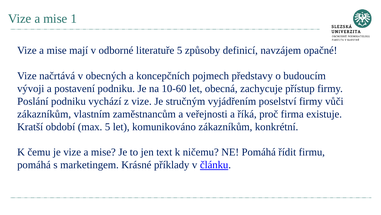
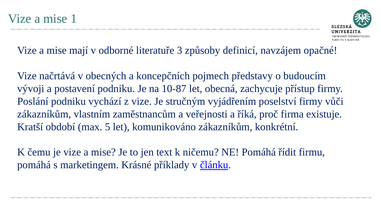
literatuře 5: 5 -> 3
10-60: 10-60 -> 10-87
